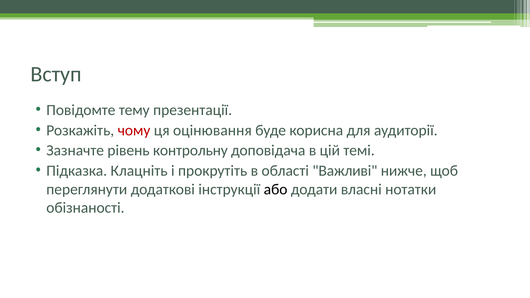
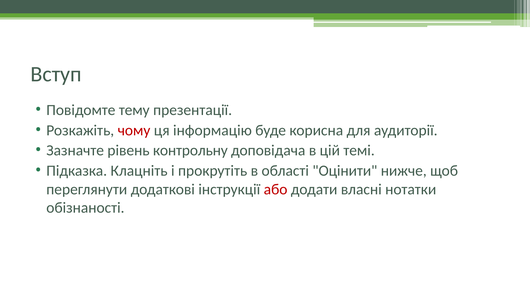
оцінювання: оцінювання -> інформацію
Важливі: Важливі -> Оцінити
або colour: black -> red
